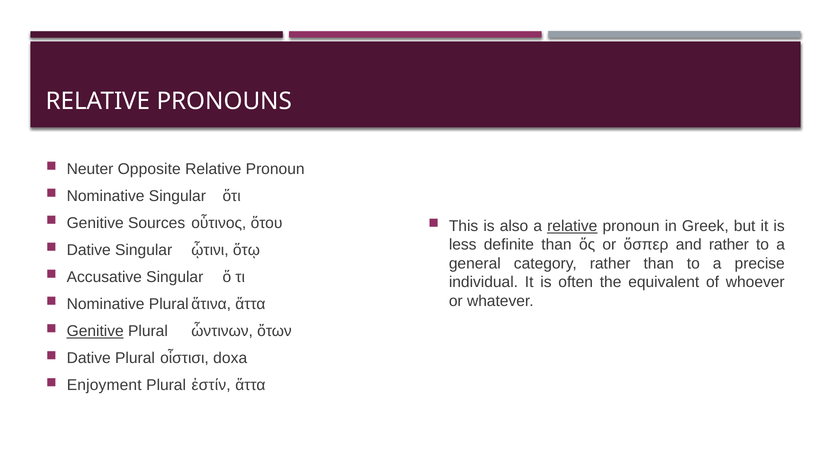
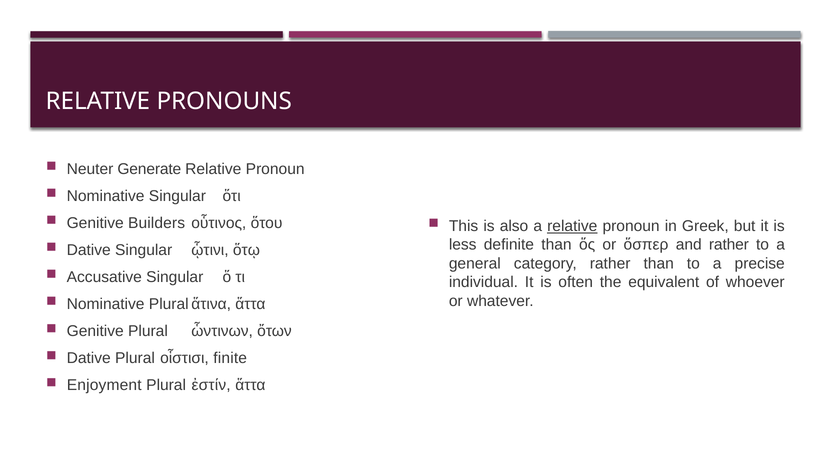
Opposite: Opposite -> Generate
Sources: Sources -> Builders
Genitive at (95, 331) underline: present -> none
doxa: doxa -> finite
